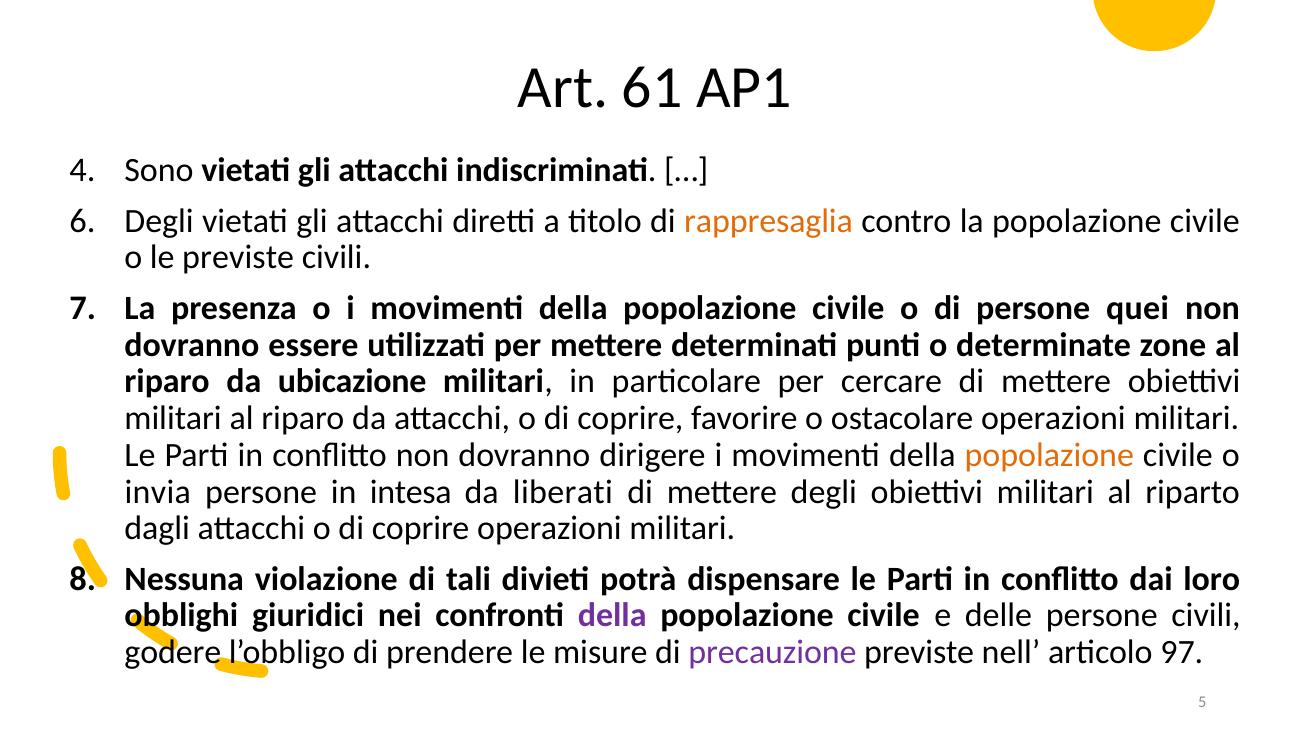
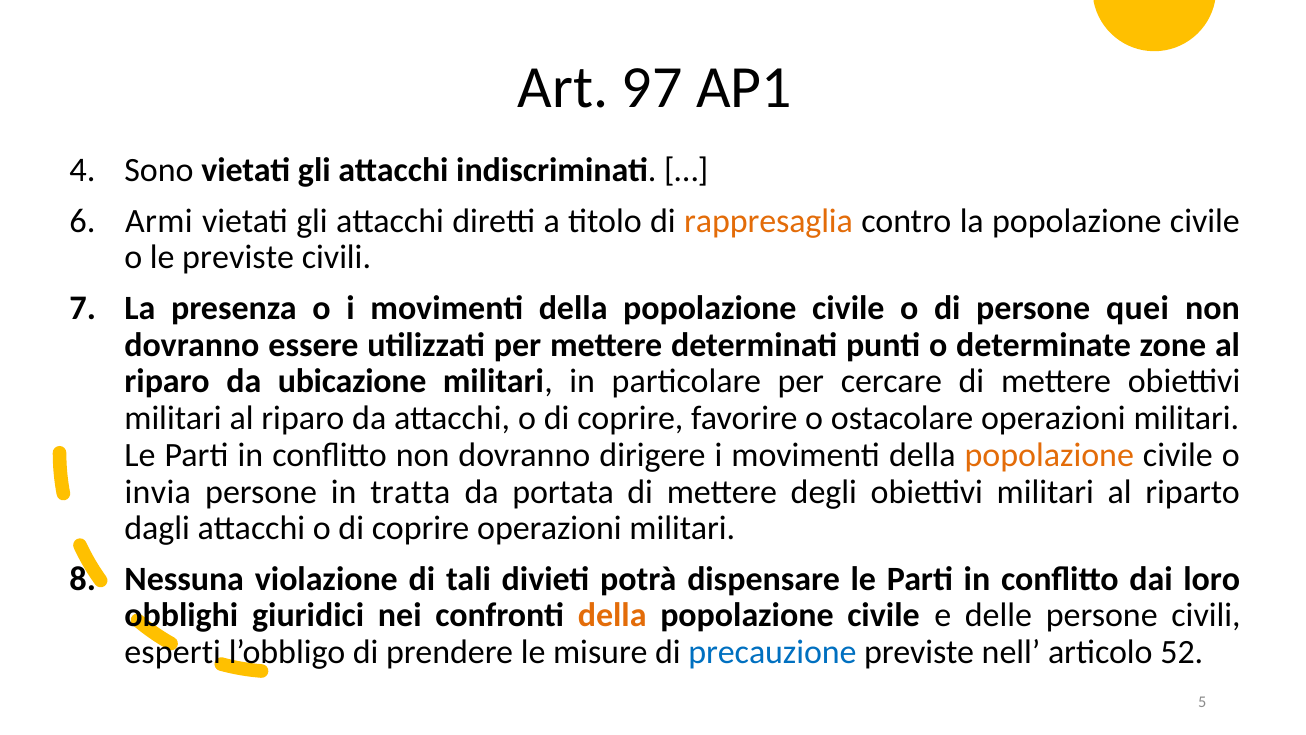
61: 61 -> 97
Degli at (159, 221): Degli -> Armi
intesa: intesa -> tratta
liberati: liberati -> portata
della at (612, 615) colour: purple -> orange
godere: godere -> esperti
precauzione colour: purple -> blue
97: 97 -> 52
